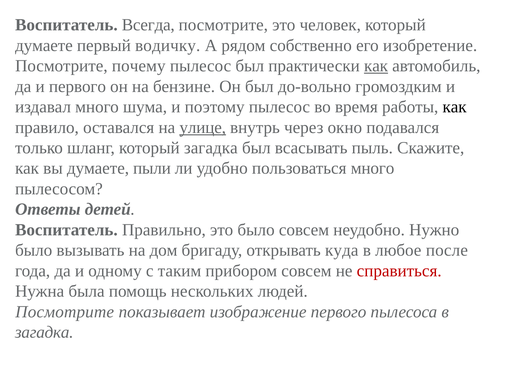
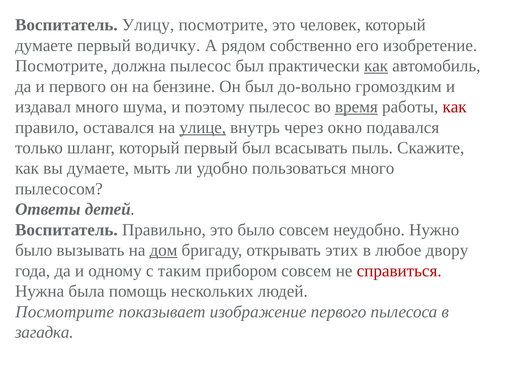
Всегда: Всегда -> Улицу
почему: почему -> должна
время underline: none -> present
как at (455, 107) colour: black -> red
который загадка: загадка -> первый
пыли: пыли -> мыть
дом underline: none -> present
куда: куда -> этих
после: после -> двору
